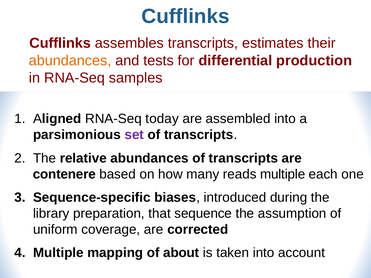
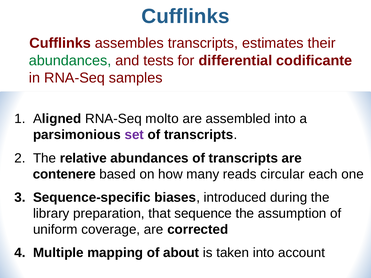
abundances at (70, 61) colour: orange -> green
production: production -> codificante
today: today -> molto
reads multiple: multiple -> circular
